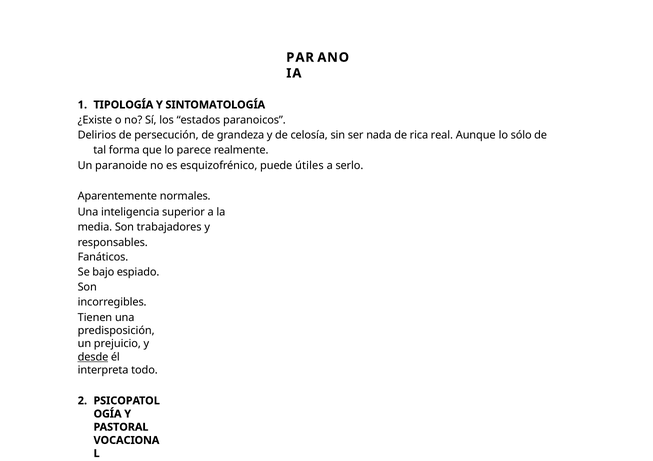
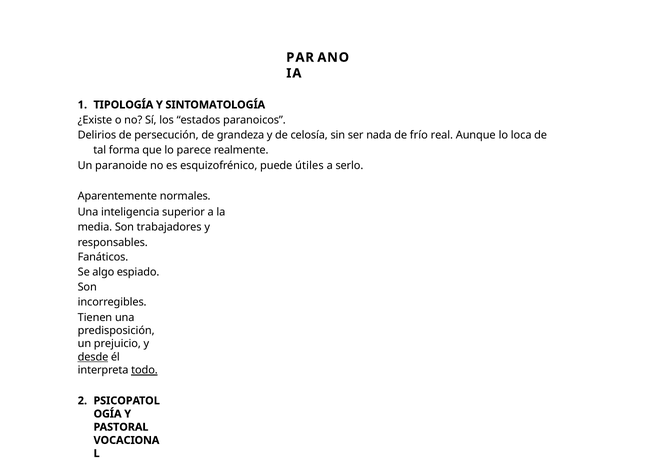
rica: rica -> frío
sólo: sólo -> loca
bajo: bajo -> algo
todo underline: none -> present
